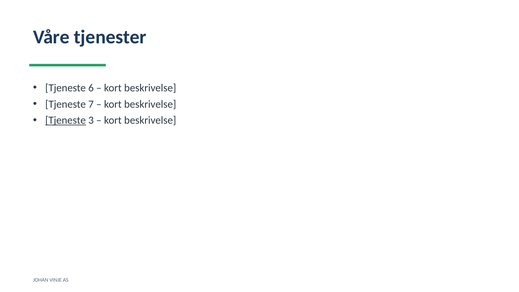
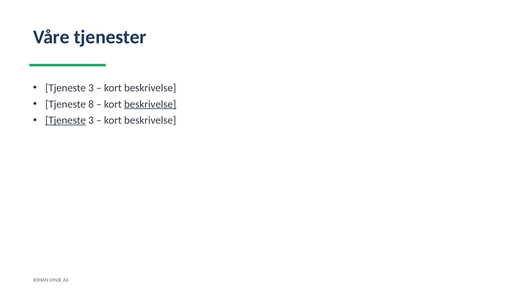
6 at (91, 88): 6 -> 3
7: 7 -> 8
beskrivelse at (150, 104) underline: none -> present
